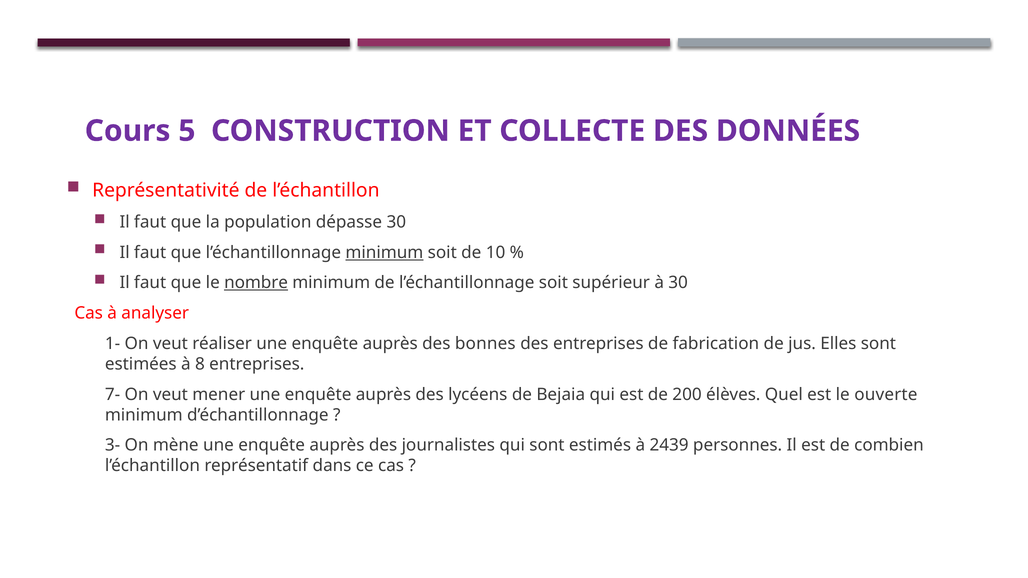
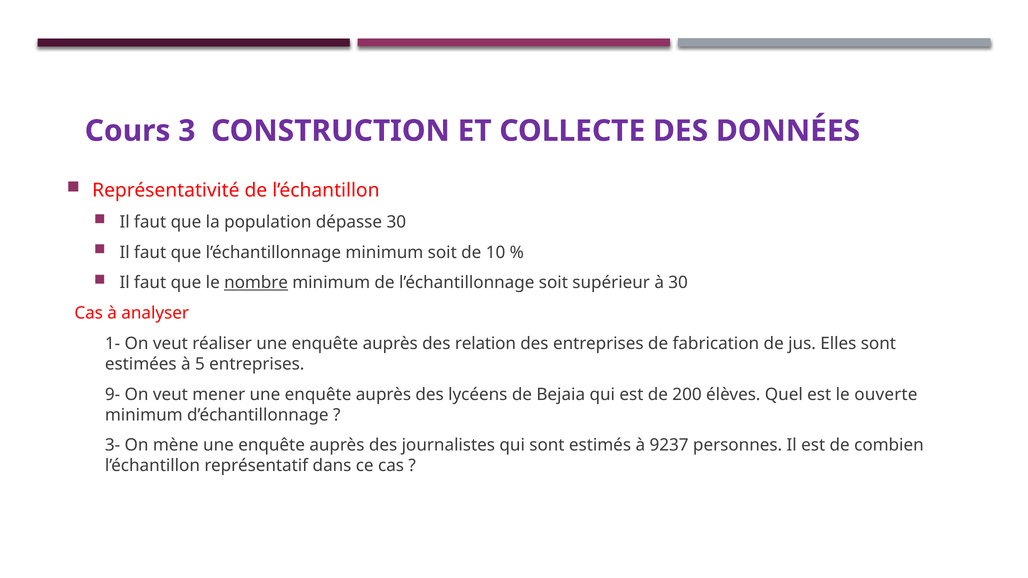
5: 5 -> 3
minimum at (384, 253) underline: present -> none
bonnes: bonnes -> relation
8: 8 -> 5
7-: 7- -> 9-
2439: 2439 -> 9237
